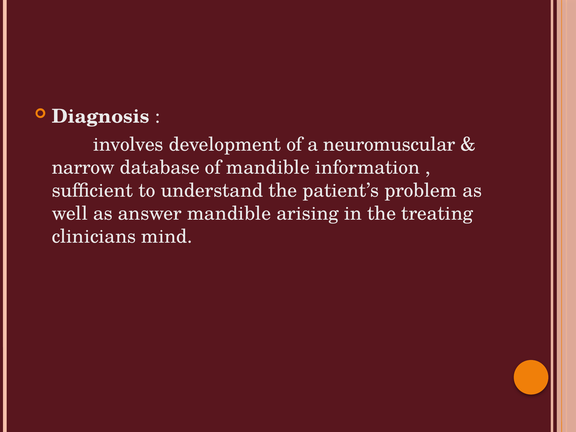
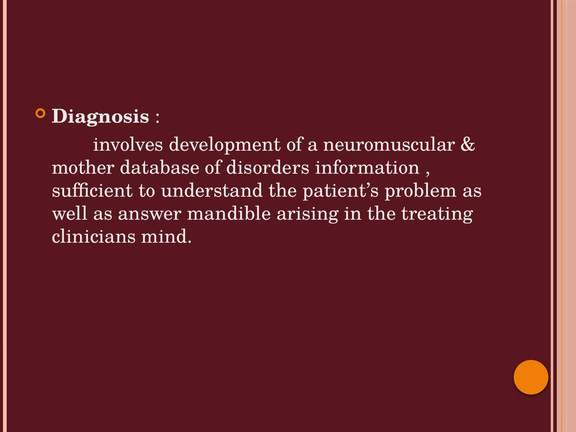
narrow: narrow -> mother
of mandible: mandible -> disorders
